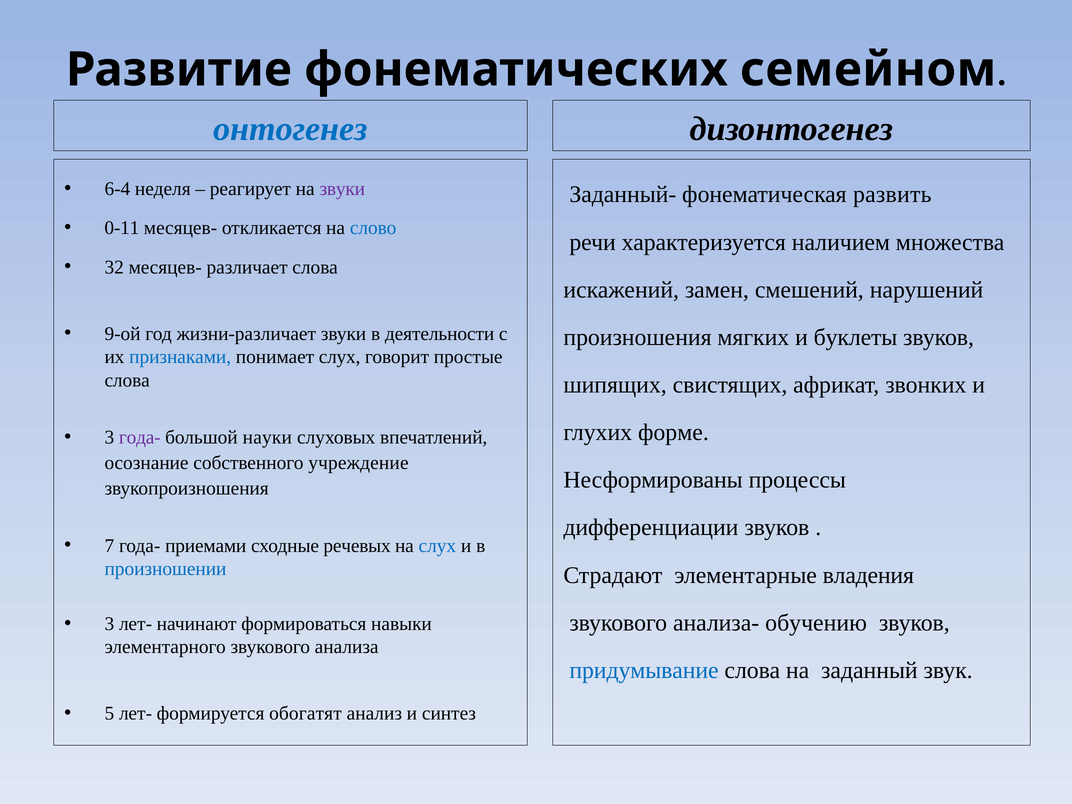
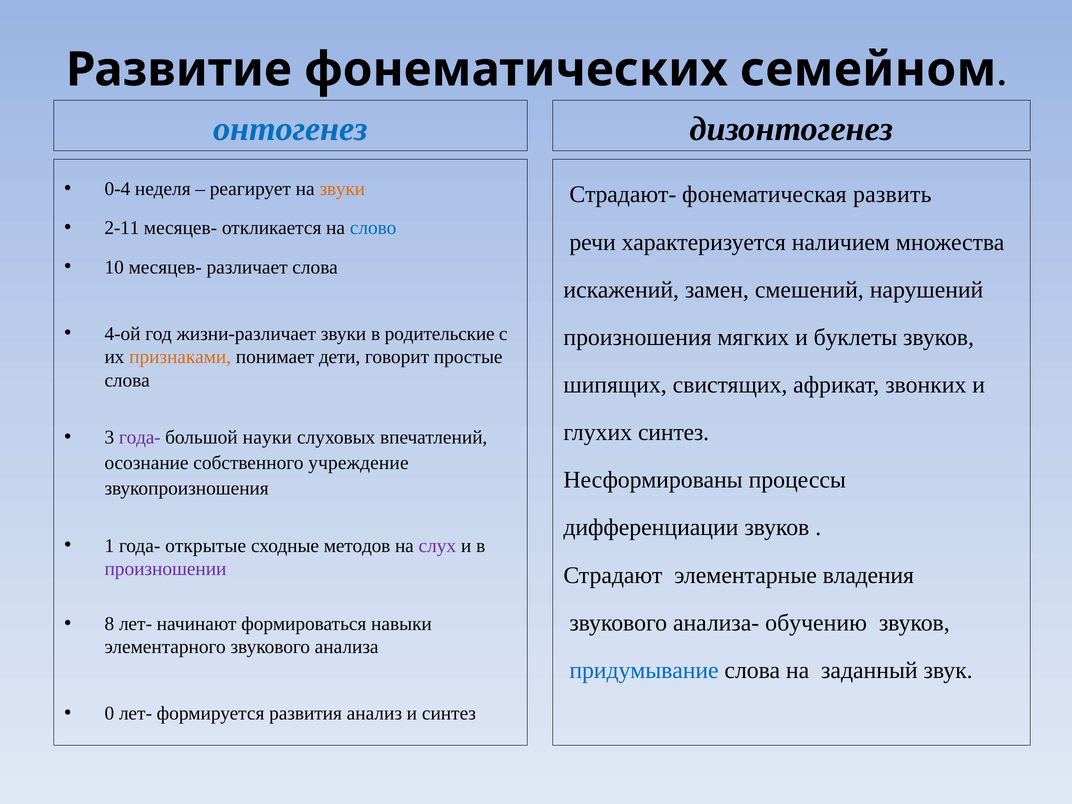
6-4: 6-4 -> 0-4
звуки at (342, 189) colour: purple -> orange
Заданный-: Заданный- -> Страдают-
0-11: 0-11 -> 2-11
32: 32 -> 10
9-ой: 9-ой -> 4-ой
деятельности: деятельности -> родительские
признаками colour: blue -> orange
понимает слух: слух -> дети
глухих форме: форме -> синтез
7: 7 -> 1
приемами: приемами -> открытые
речевых: речевых -> методов
слух at (437, 546) colour: blue -> purple
произношении colour: blue -> purple
3 at (109, 624): 3 -> 8
5: 5 -> 0
обогатят: обогатят -> развития
